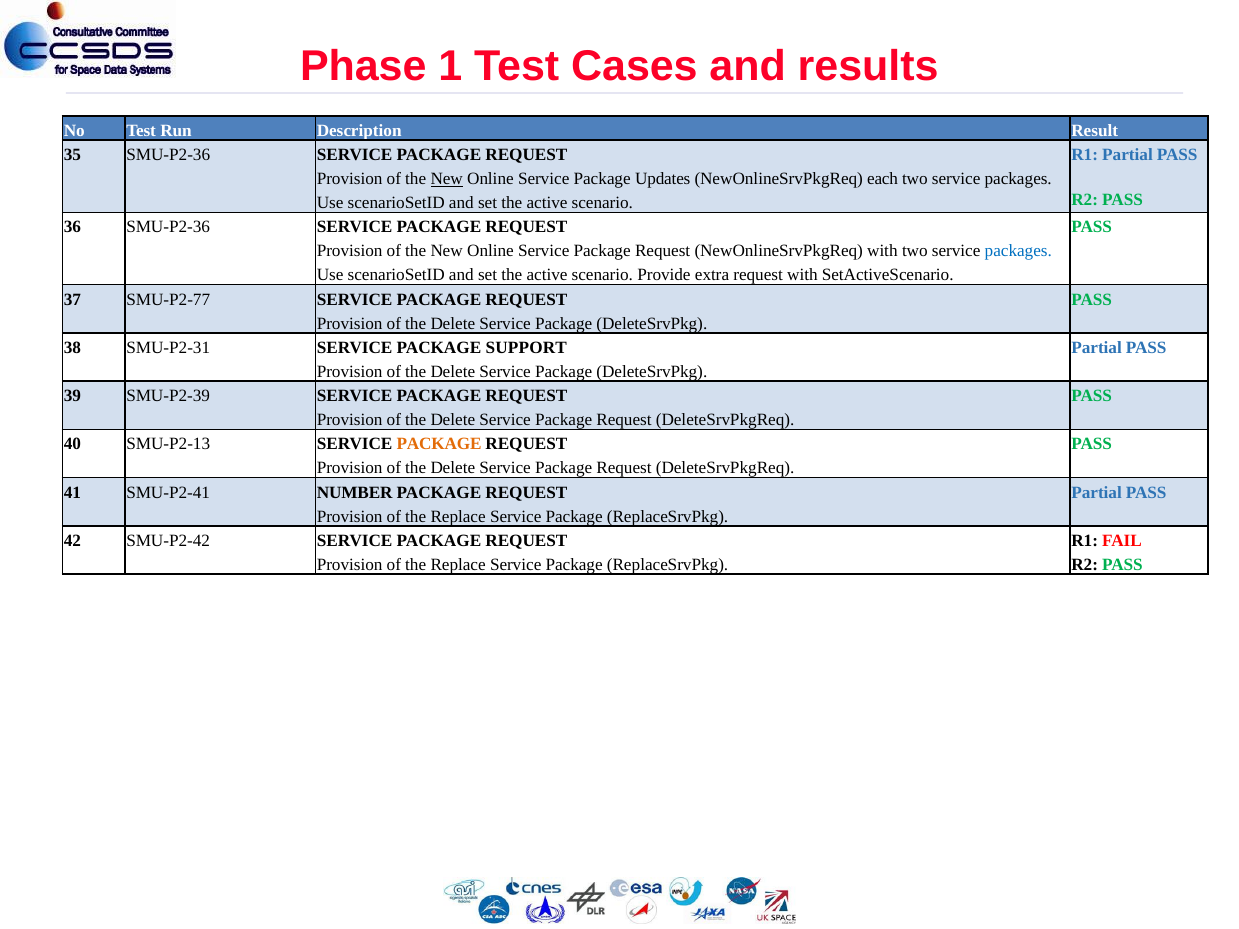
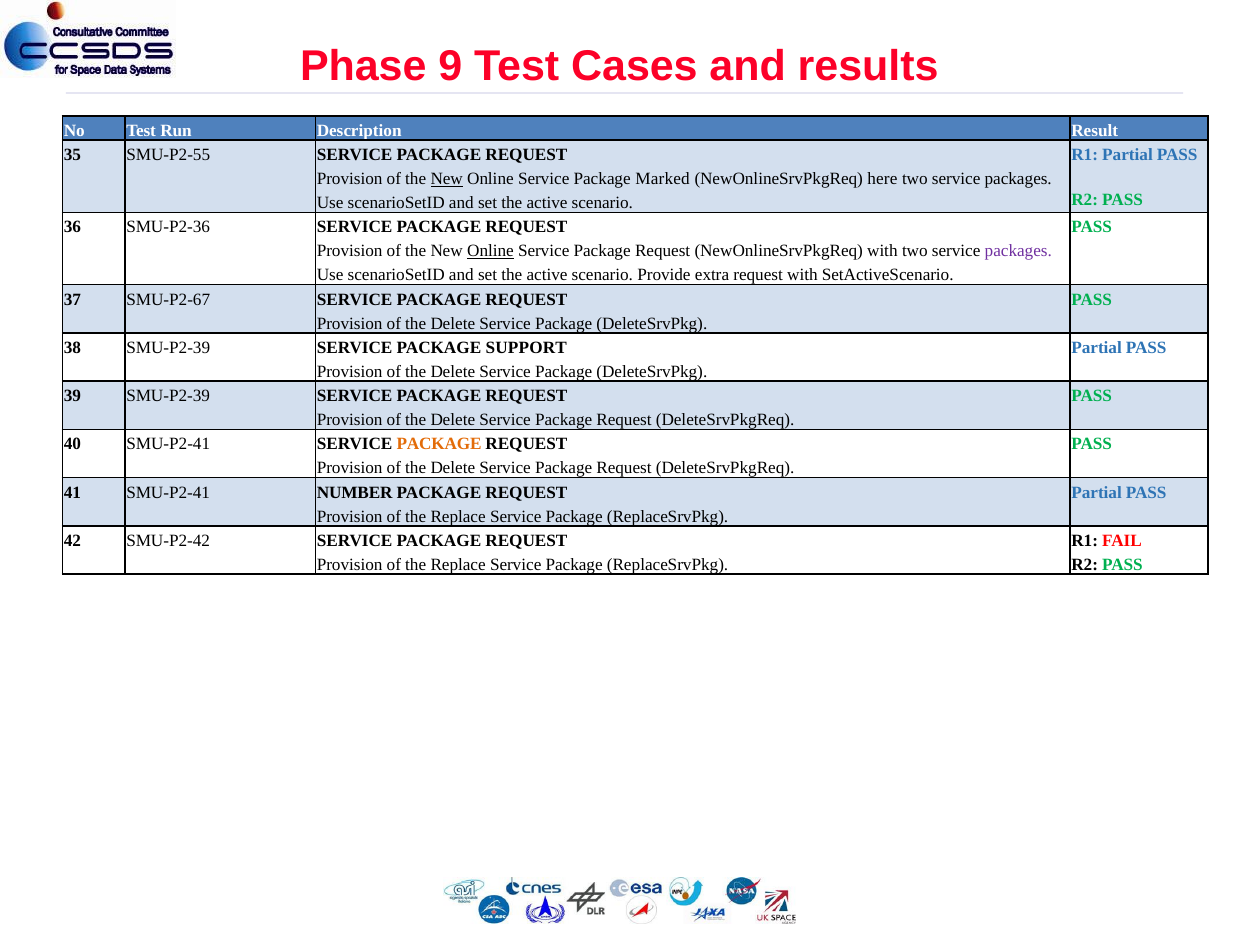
1: 1 -> 9
35 SMU-P2-36: SMU-P2-36 -> SMU-P2-55
Updates: Updates -> Marked
each: each -> here
Online at (490, 251) underline: none -> present
packages at (1018, 251) colour: blue -> purple
SMU-P2-77: SMU-P2-77 -> SMU-P2-67
38 SMU-P2-31: SMU-P2-31 -> SMU-P2-39
40 SMU-P2-13: SMU-P2-13 -> SMU-P2-41
